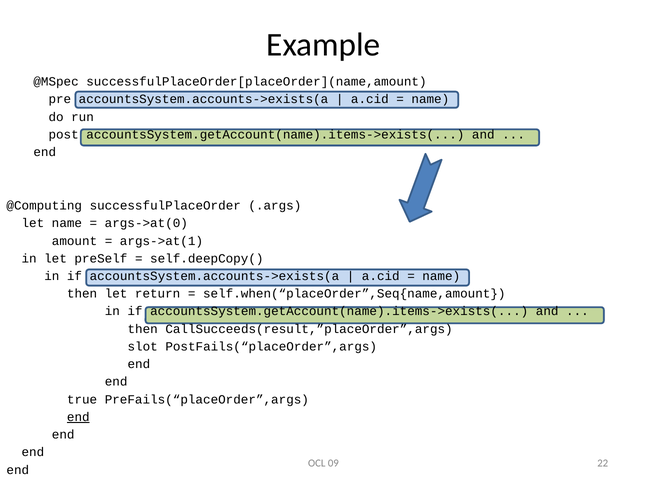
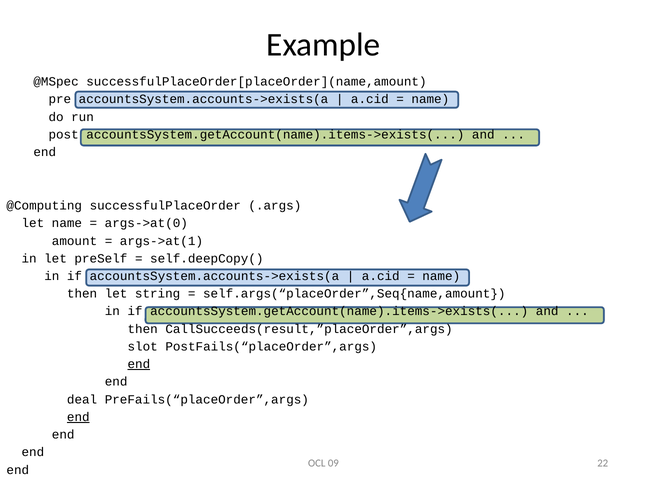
return: return -> string
self.when(“placeOrder”,Seq{name,amount: self.when(“placeOrder”,Seq{name,amount -> self.args(“placeOrder”,Seq{name,amount
end at (139, 364) underline: none -> present
true: true -> deal
